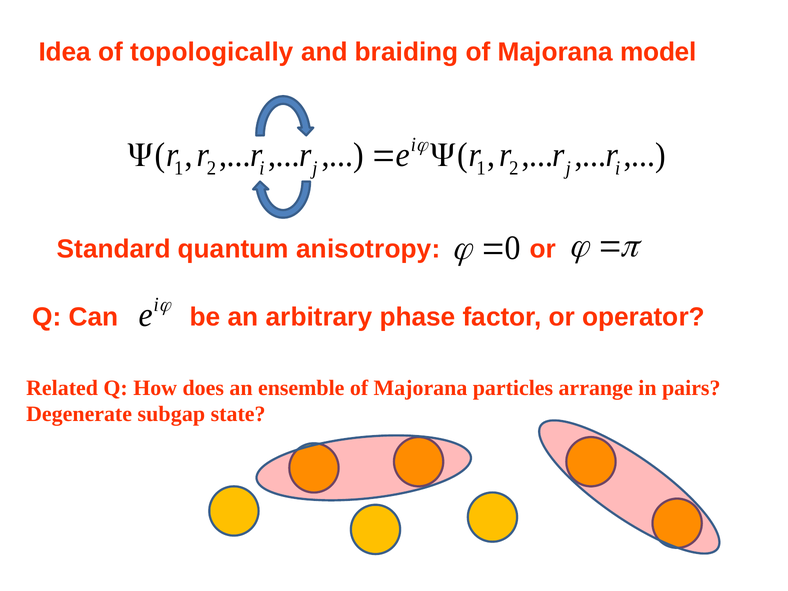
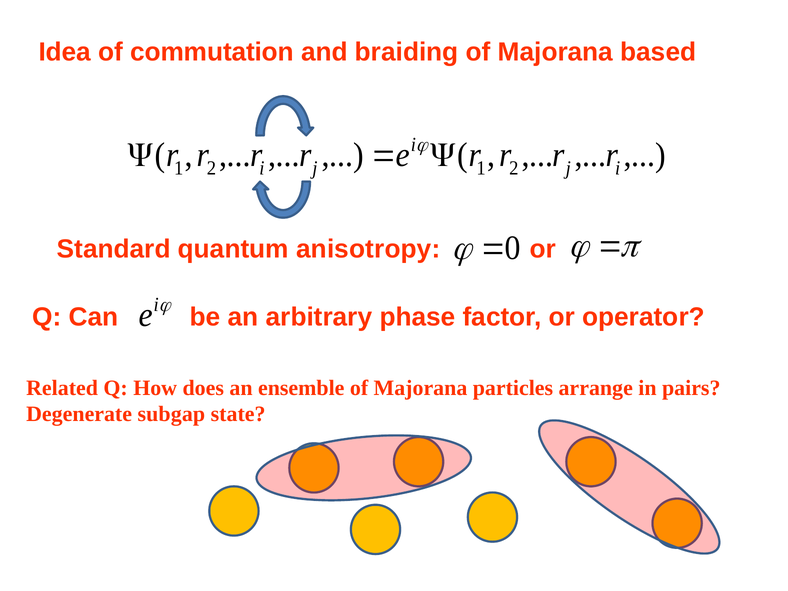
topologically: topologically -> commutation
model: model -> based
